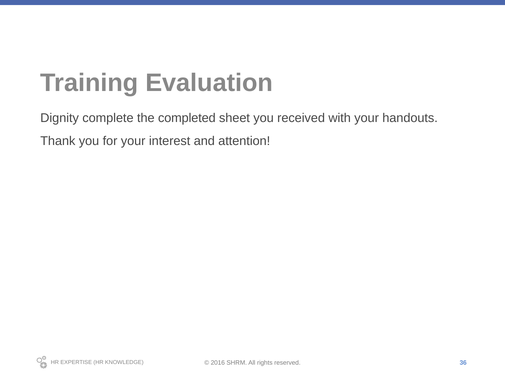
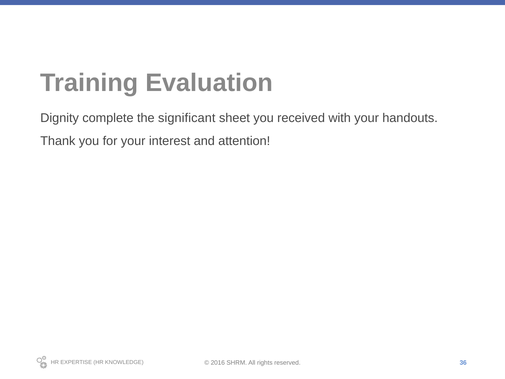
completed: completed -> significant
